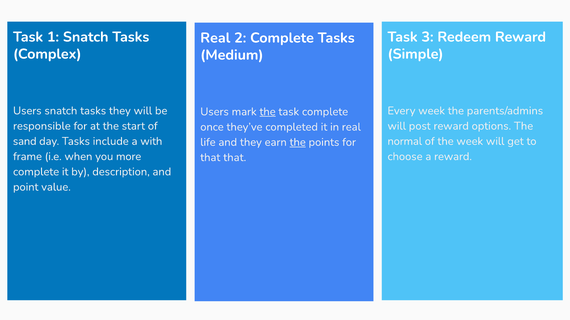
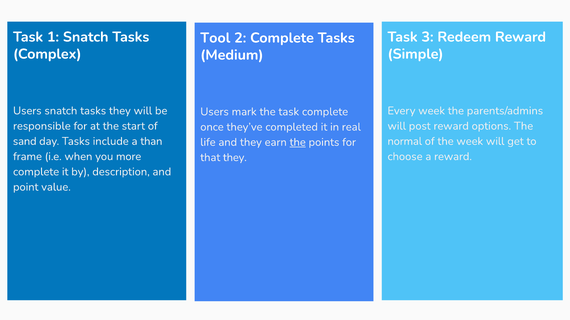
Real at (215, 38): Real -> Tool
the at (268, 112) underline: present -> none
with: with -> than
that that: that -> they
